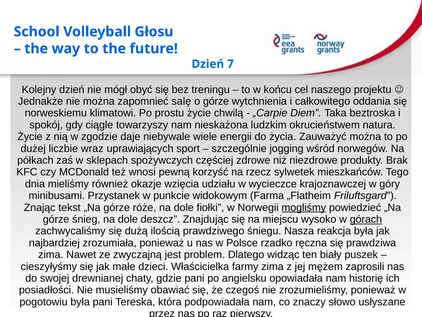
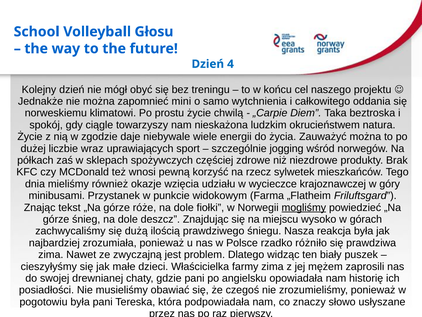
7: 7 -> 4
salę: salę -> mini
o górze: górze -> samo
górach underline: present -> none
ręczna: ręczna -> różniło
